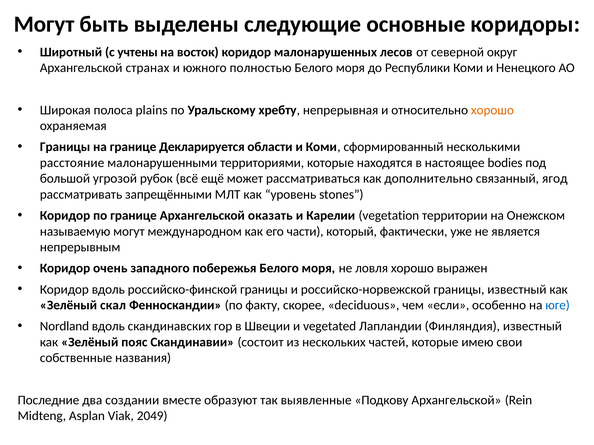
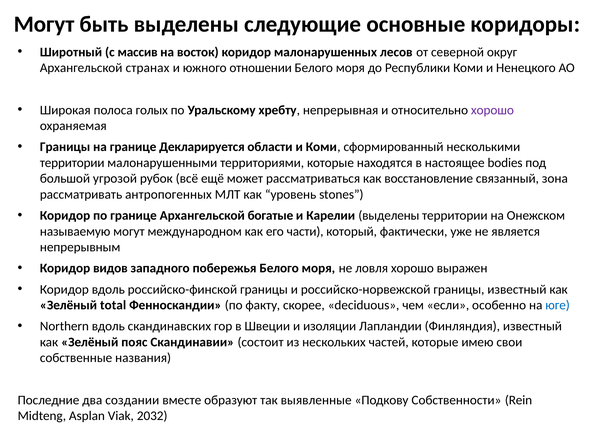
учтены: учтены -> массив
полностью: полностью -> отношении
plains: plains -> голых
хорошо at (492, 110) colour: orange -> purple
расстояние at (72, 163): расстояние -> территории
дополнительно: дополнительно -> восстановление
ягод: ягод -> зона
запрещёнными: запрещёнными -> антропогенных
оказать: оказать -> богатые
Карелии vegetation: vegetation -> выделены
очень: очень -> видов
скал: скал -> total
Nordland: Nordland -> Northern
vegetated: vegetated -> изоляции
Подкову Архангельской: Архангельской -> Собственности
2049: 2049 -> 2032
